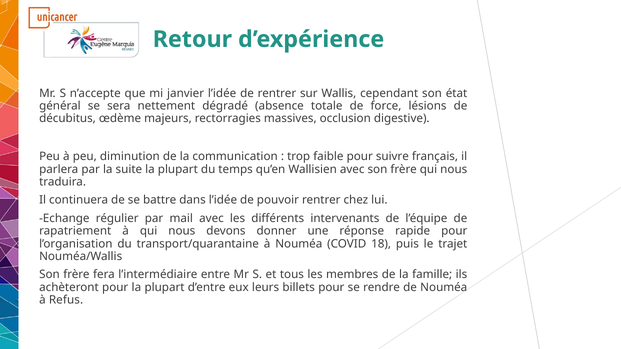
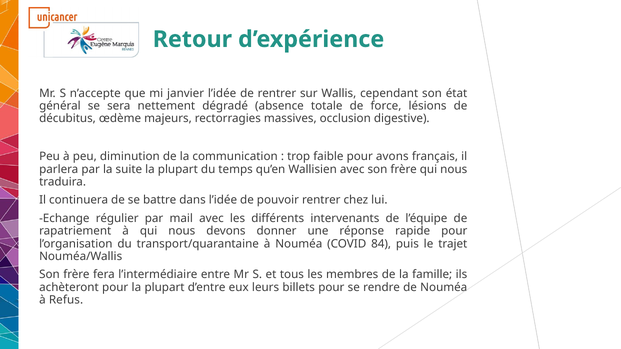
suivre: suivre -> avons
18: 18 -> 84
